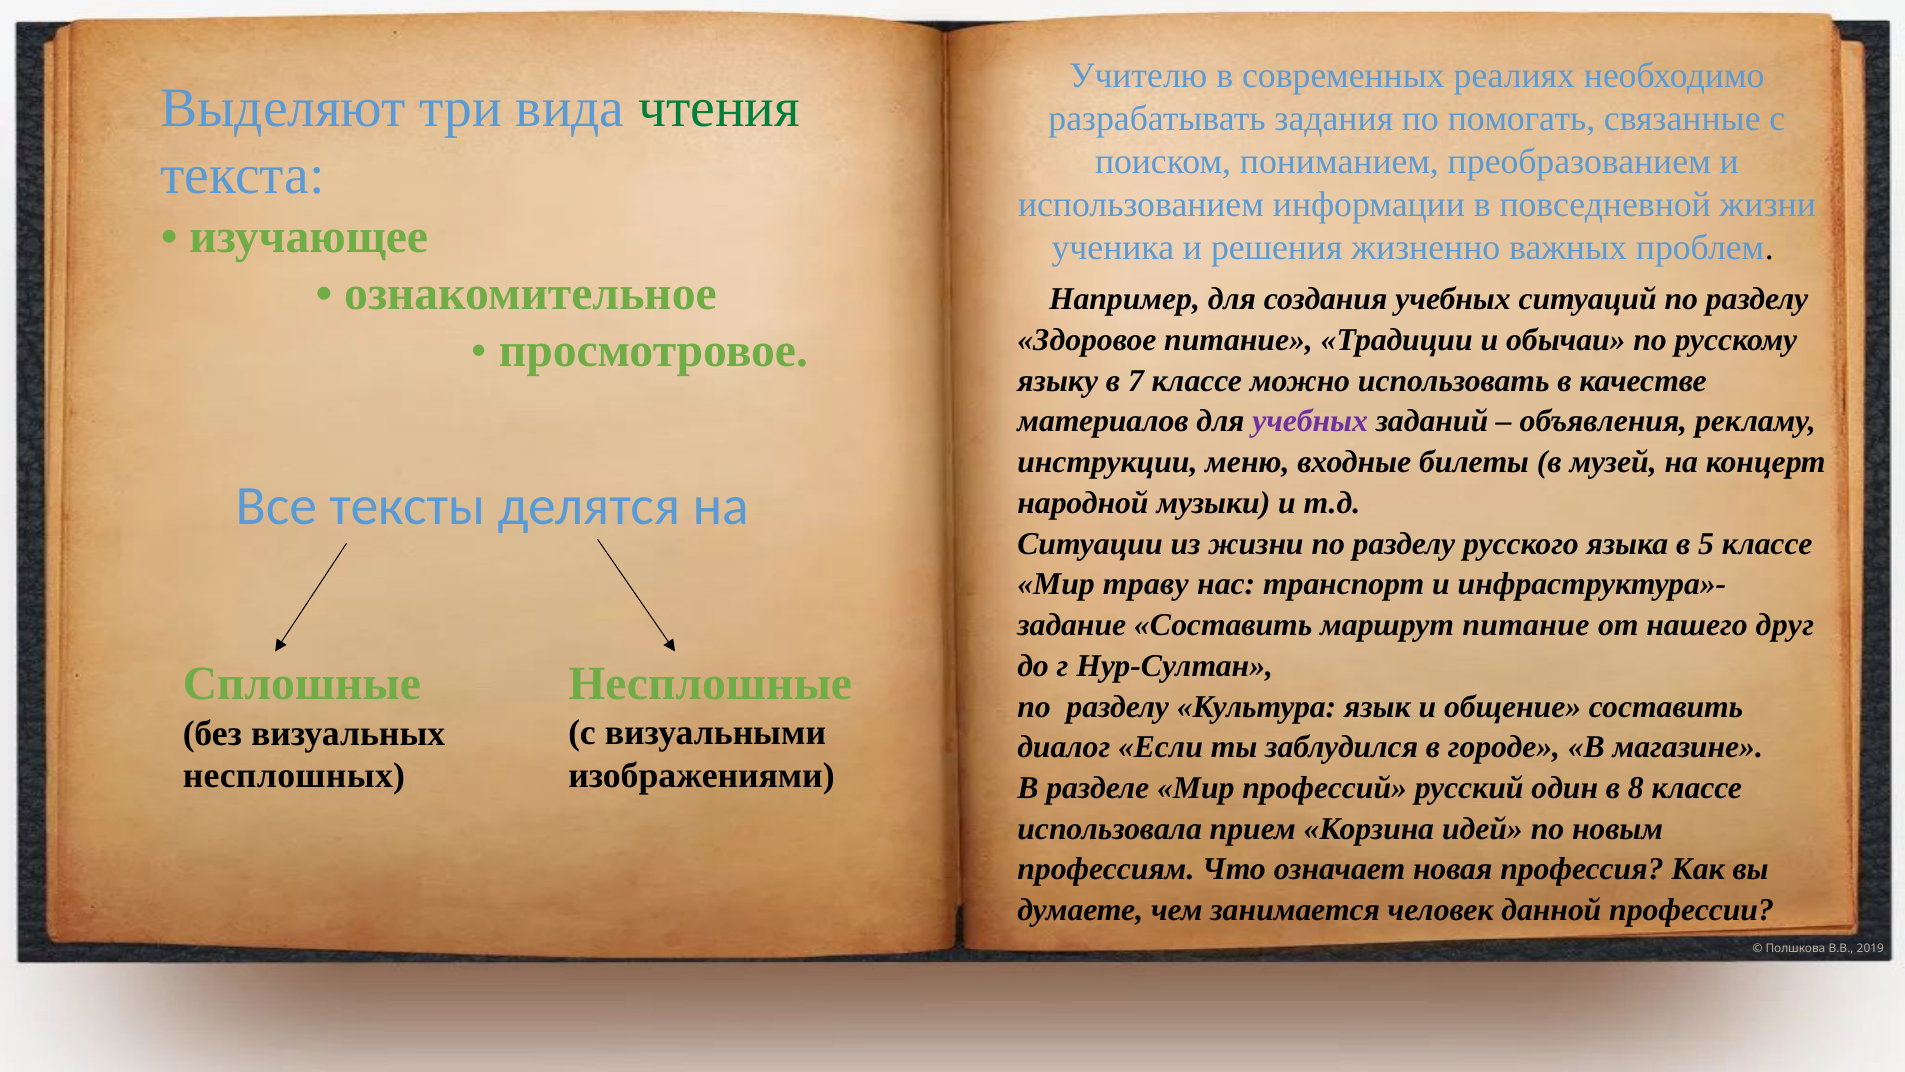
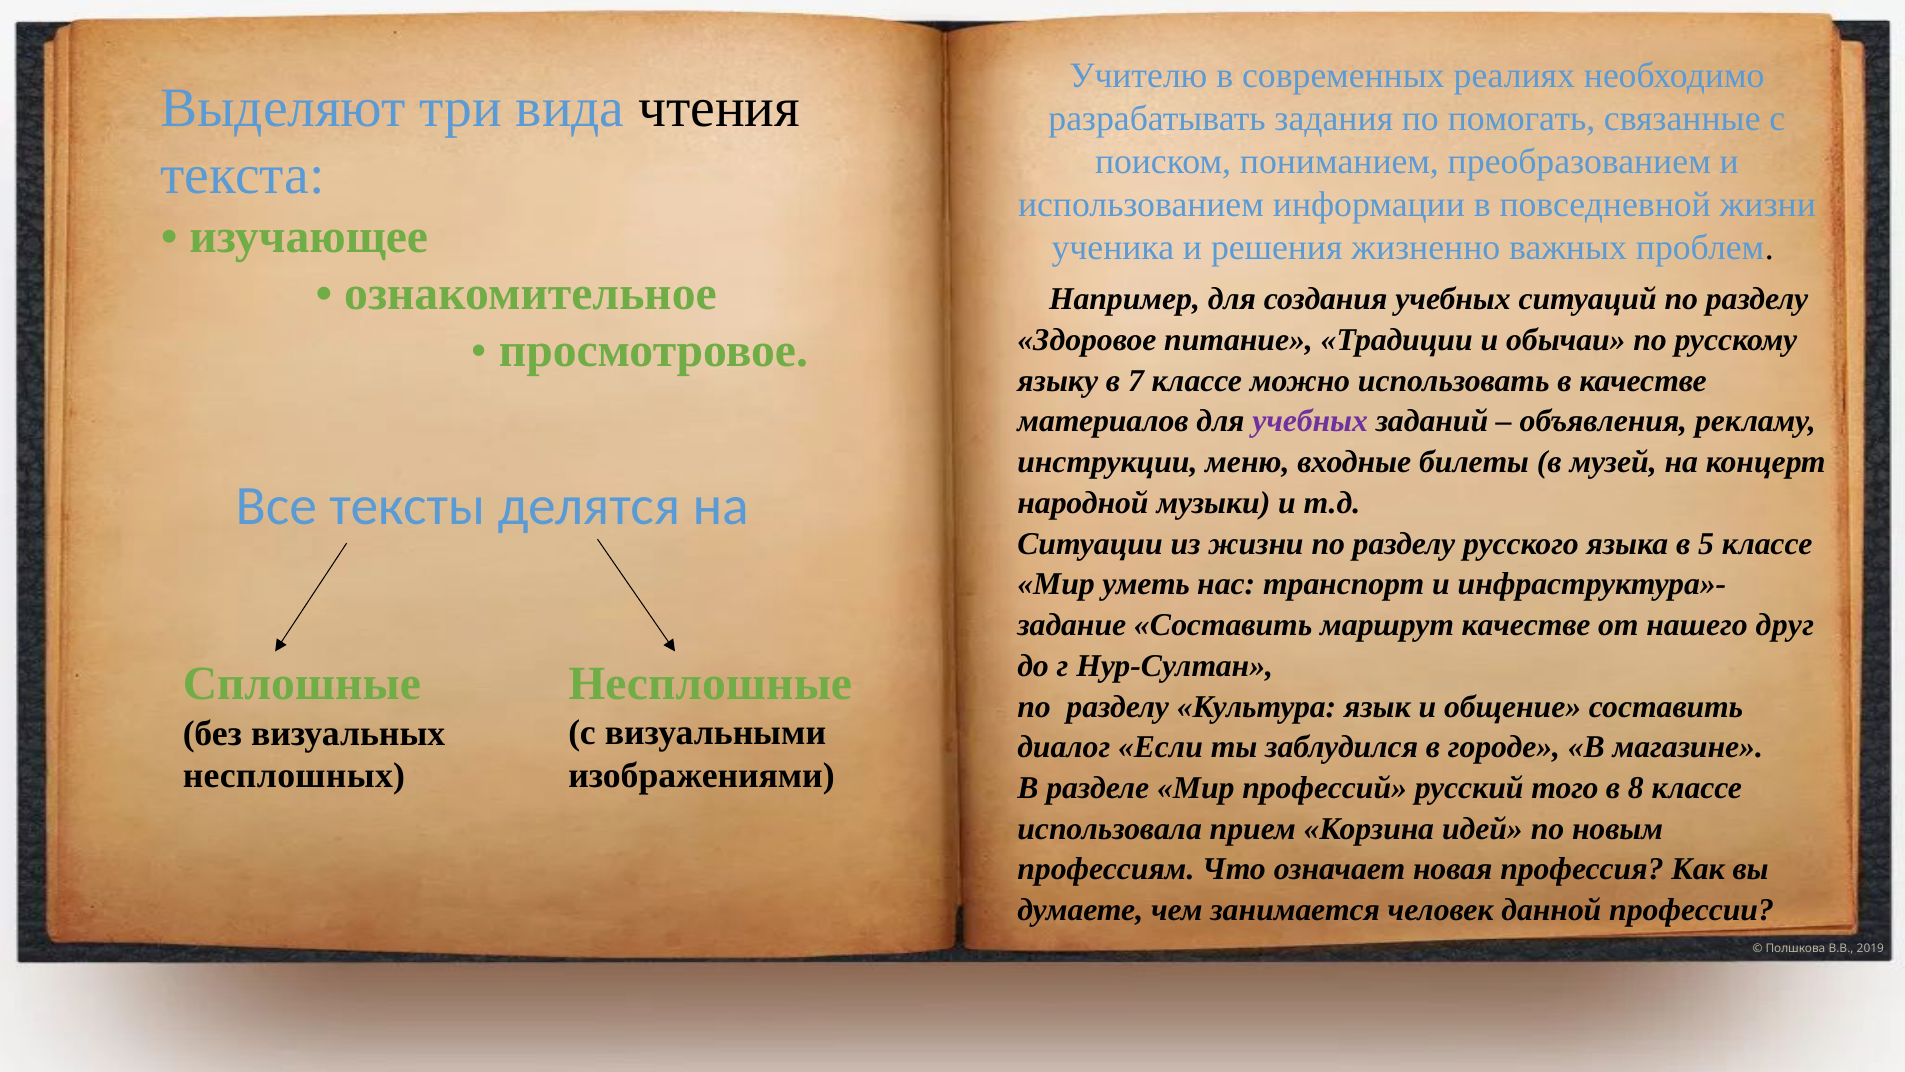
чтения colour: green -> black
траву: траву -> уметь
маршрут питание: питание -> качестве
один: один -> того
